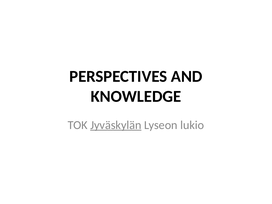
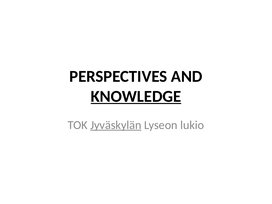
KNOWLEDGE underline: none -> present
